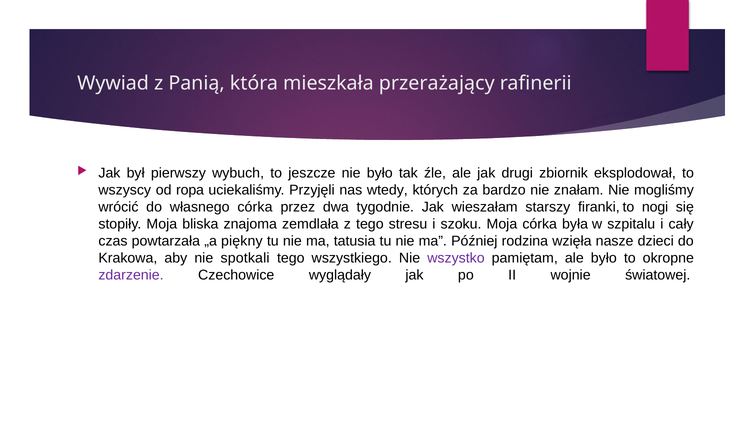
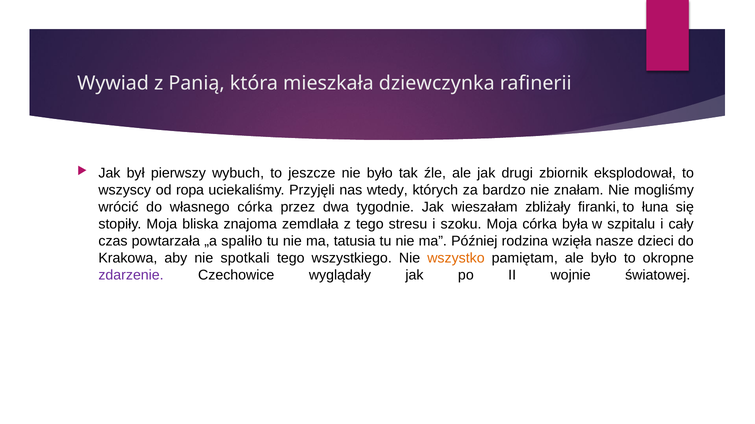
przerażający: przerażający -> dziewczynka
starszy: starszy -> zbliżały
nogi: nogi -> łuna
piękny: piękny -> spaliło
wszystko colour: purple -> orange
